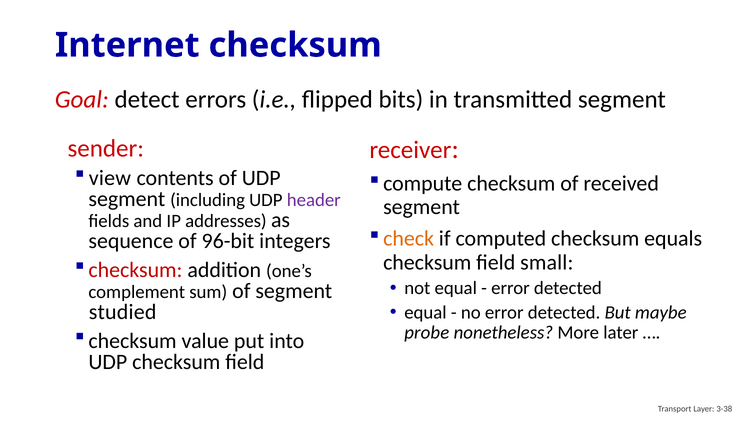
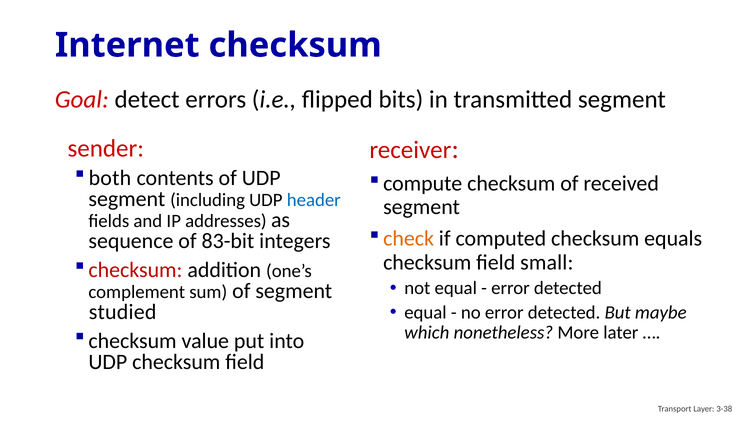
view: view -> both
header colour: purple -> blue
96-bit: 96-bit -> 83-bit
probe: probe -> which
